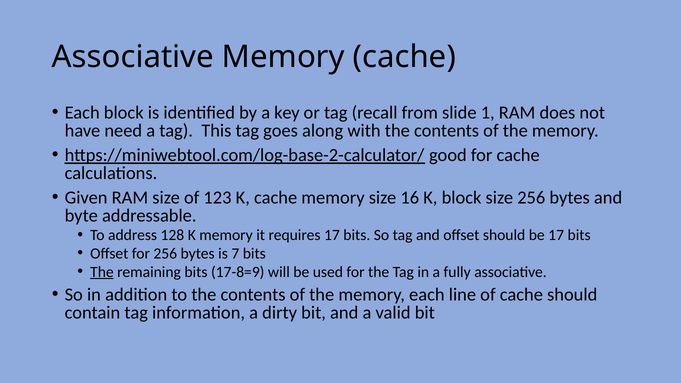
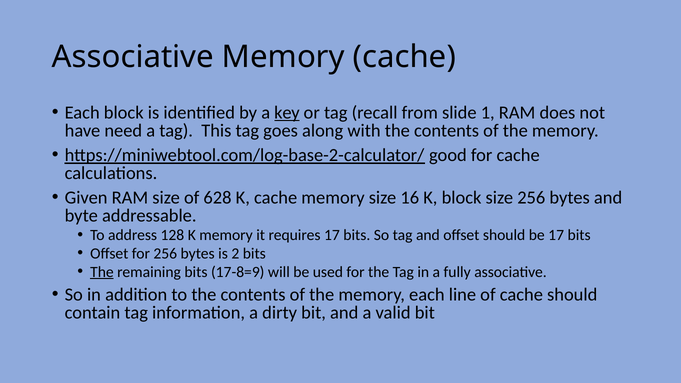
key underline: none -> present
123: 123 -> 628
7: 7 -> 2
